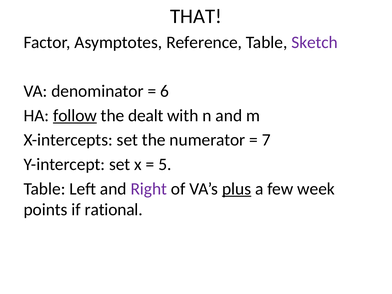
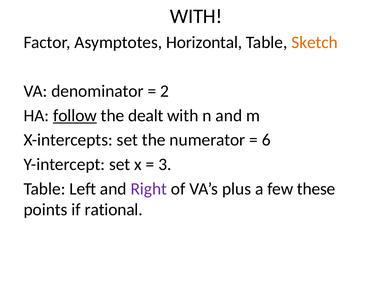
THAT at (196, 16): THAT -> WITH
Reference: Reference -> Horizontal
Sketch colour: purple -> orange
6: 6 -> 2
7: 7 -> 6
5: 5 -> 3
plus underline: present -> none
week: week -> these
